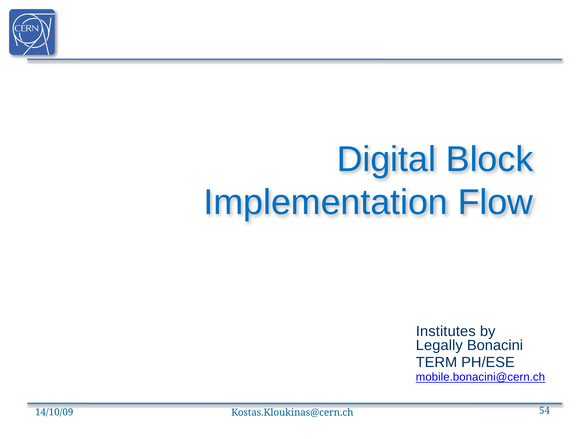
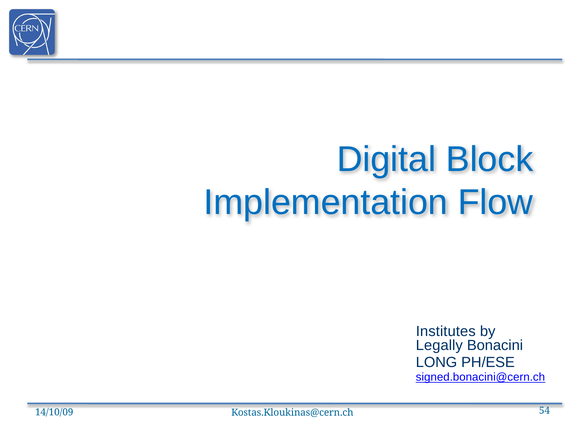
TERM: TERM -> LONG
mobile.bonacini@cern.ch: mobile.bonacini@cern.ch -> signed.bonacini@cern.ch
